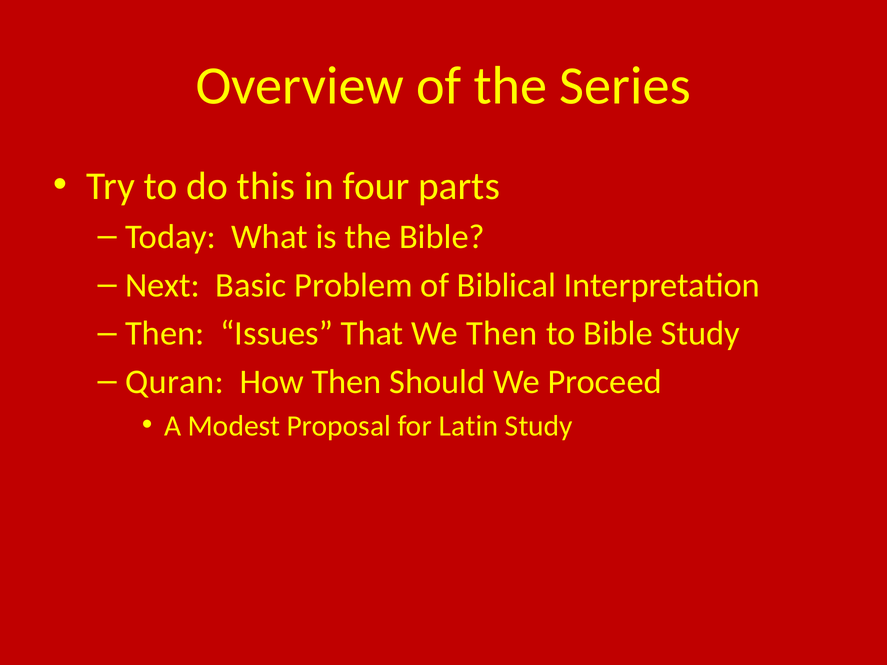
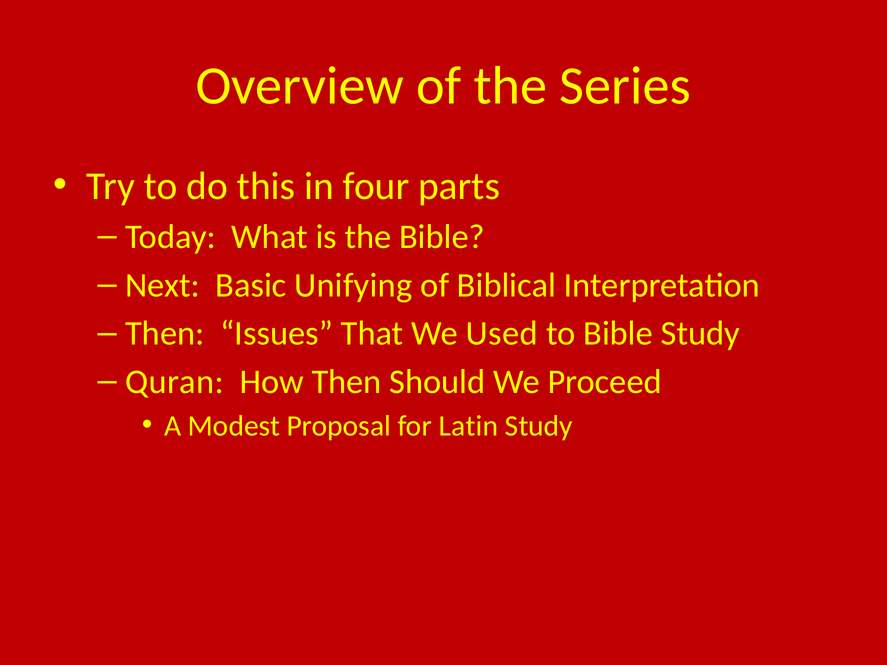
Problem: Problem -> Unifying
We Then: Then -> Used
